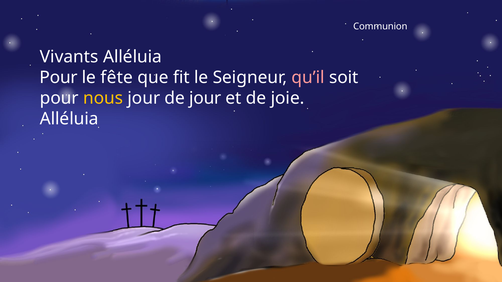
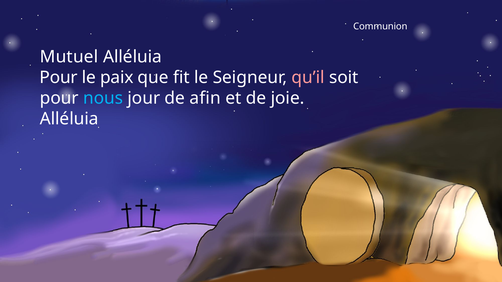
Vivants: Vivants -> Mutuel
fête: fête -> paix
nous colour: yellow -> light blue
de jour: jour -> afin
